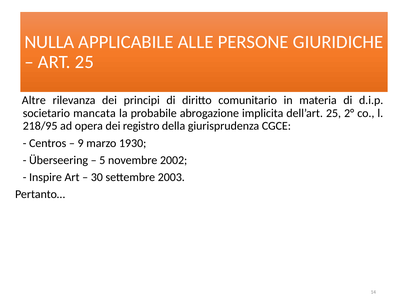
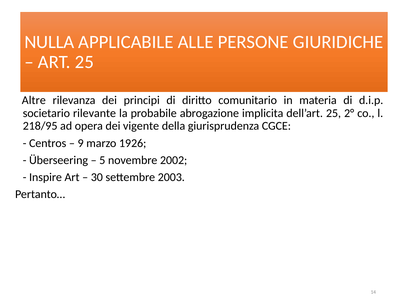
mancata: mancata -> rilevante
registro: registro -> vigente
1930: 1930 -> 1926
